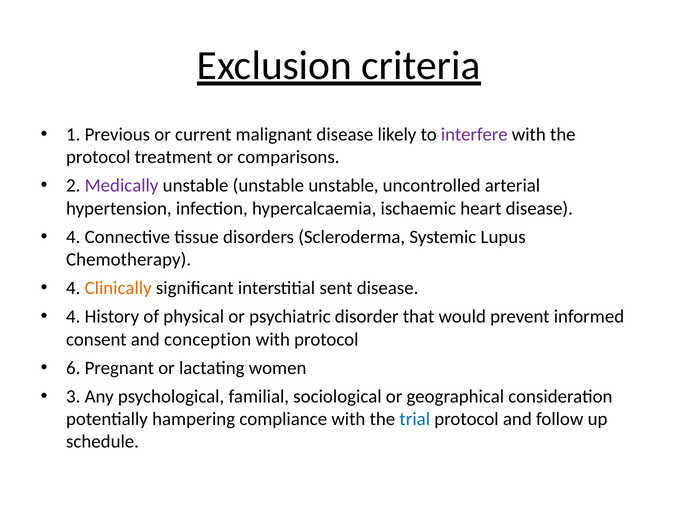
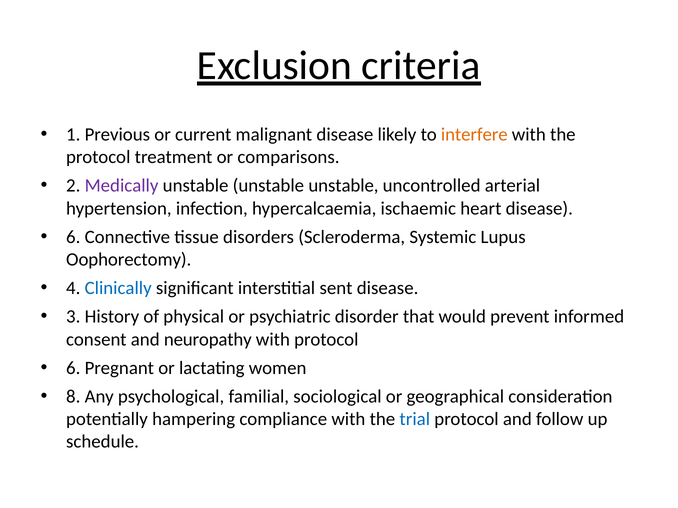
interfere colour: purple -> orange
4 at (73, 237): 4 -> 6
Chemotherapy: Chemotherapy -> Oophorectomy
Clinically colour: orange -> blue
4 at (73, 317): 4 -> 3
conception: conception -> neuropathy
3: 3 -> 8
